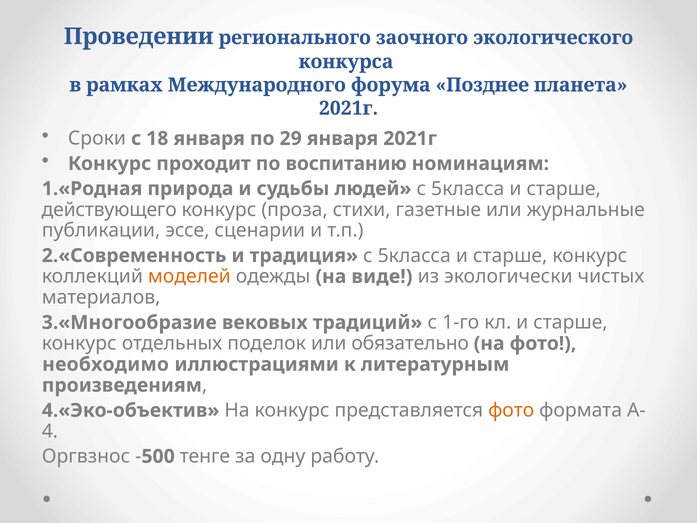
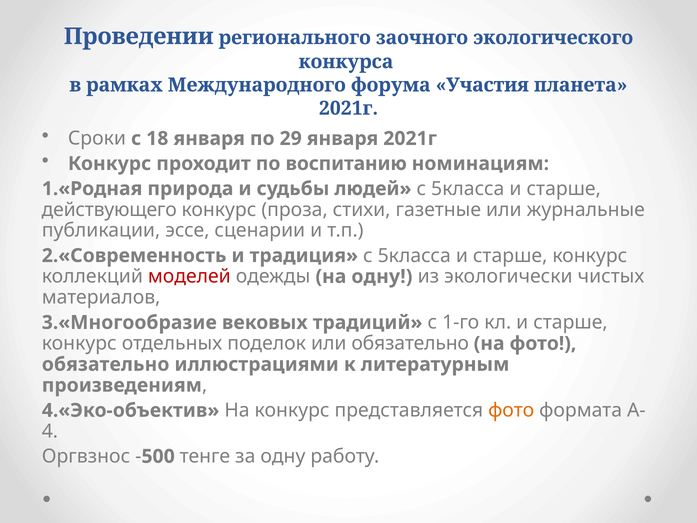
Позднее: Позднее -> Участия
моделей colour: orange -> red
на виде: виде -> одну
необходимо at (106, 364): необходимо -> обязательно
